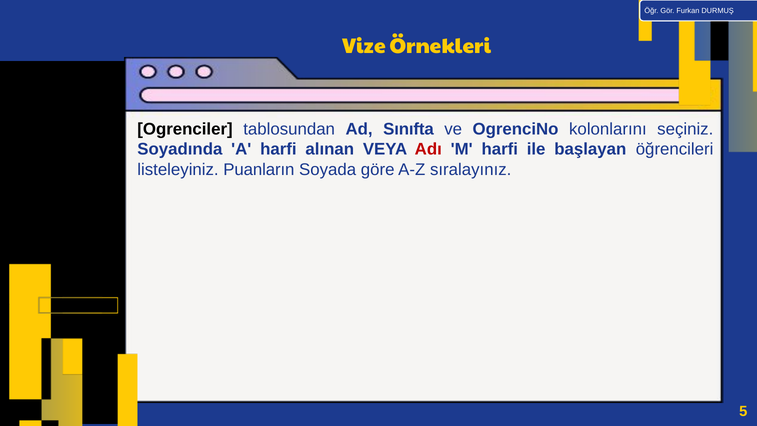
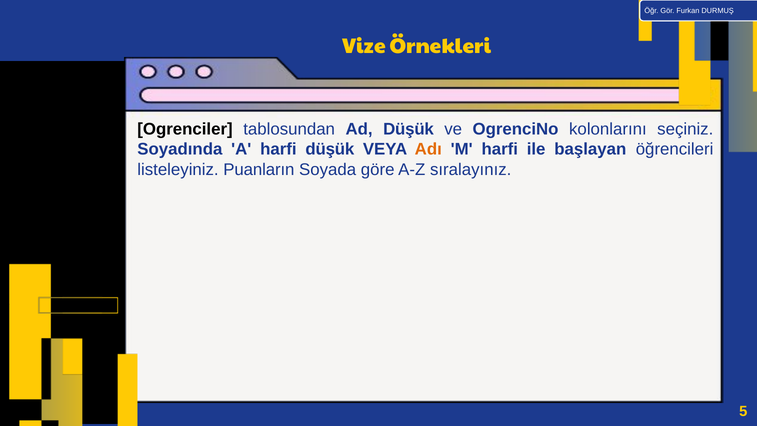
Ad Sınıfta: Sınıfta -> Düşük
harfi alınan: alınan -> düşük
Adı colour: red -> orange
